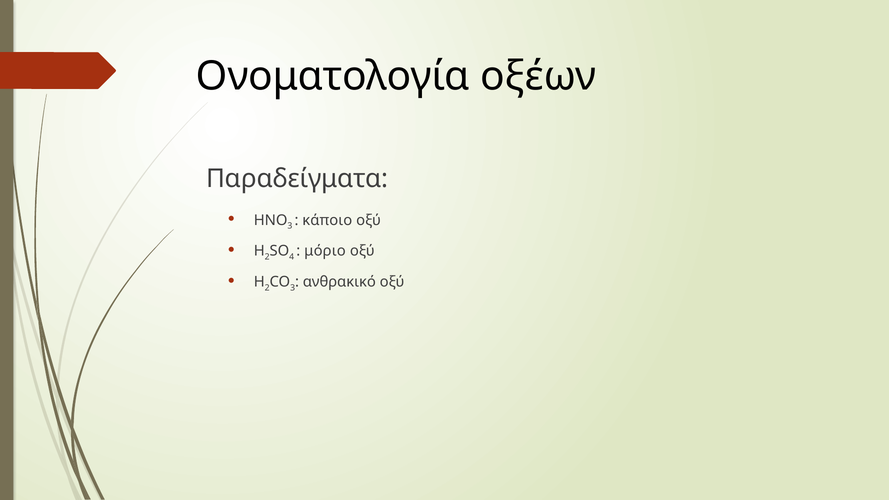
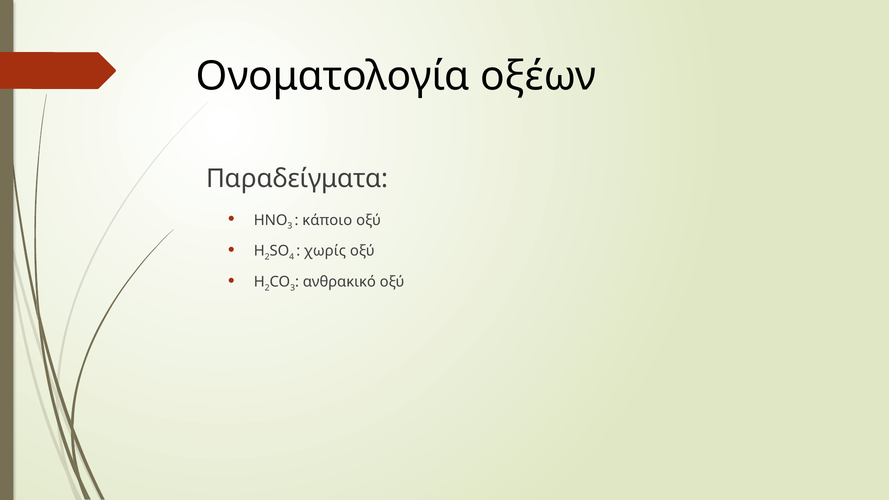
μόριο: μόριο -> χωρίς
